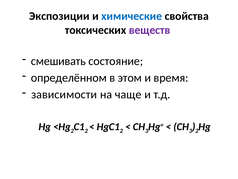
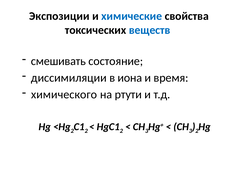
веществ colour: purple -> blue
определённом: определённом -> диссимиляции
этом: этом -> иона
зависимости: зависимости -> химического
чаще: чаще -> ртути
